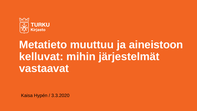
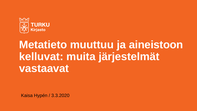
mihin: mihin -> muita
